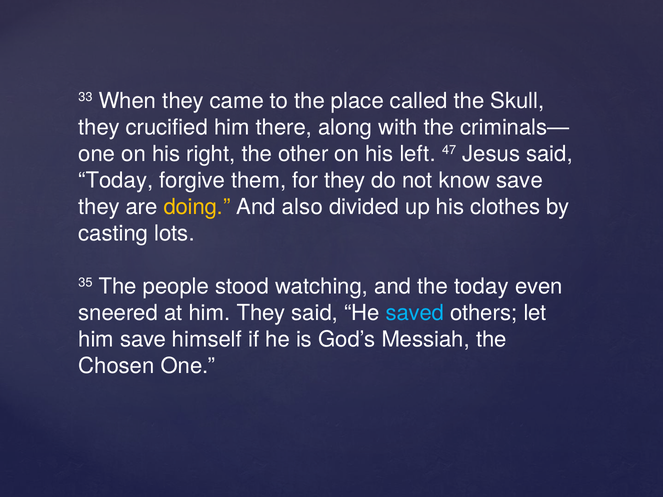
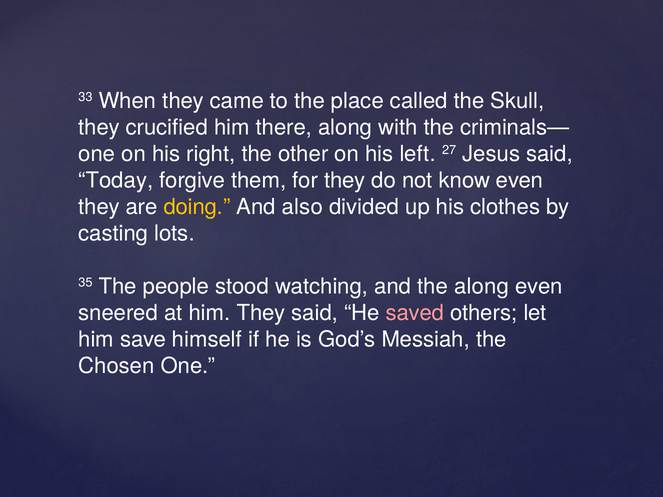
47: 47 -> 27
know save: save -> even
the today: today -> along
saved colour: light blue -> pink
